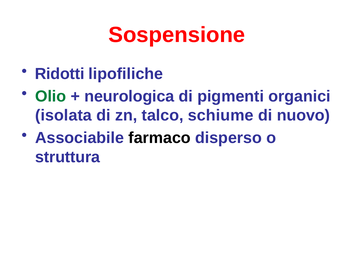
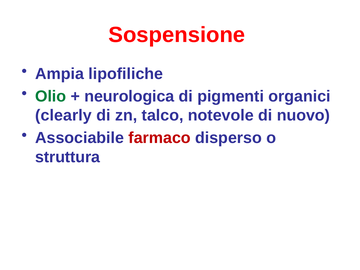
Ridotti: Ridotti -> Ampia
isolata: isolata -> clearly
schiume: schiume -> notevole
farmaco colour: black -> red
